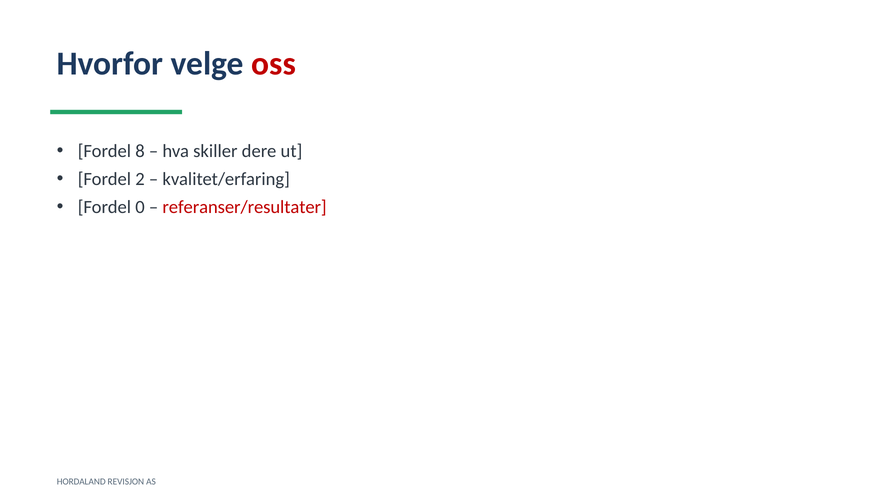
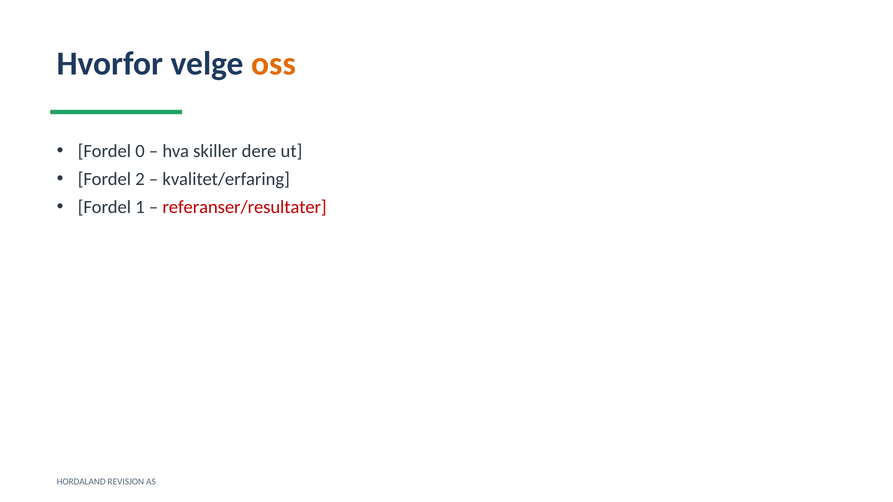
oss colour: red -> orange
8: 8 -> 0
0: 0 -> 1
